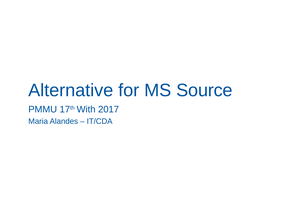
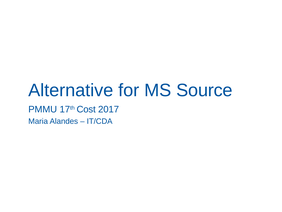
With: With -> Cost
